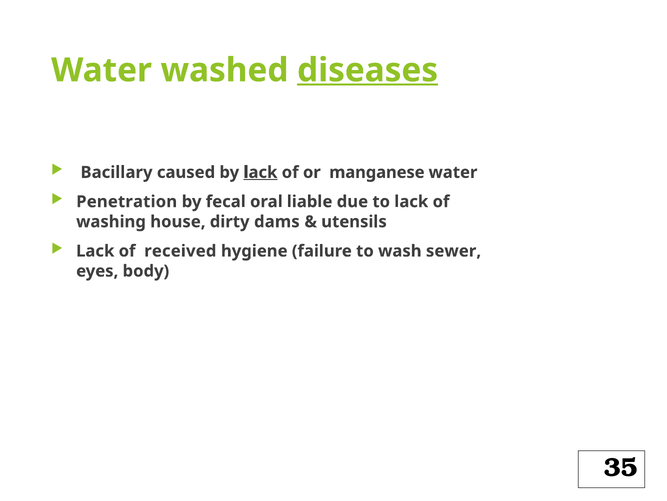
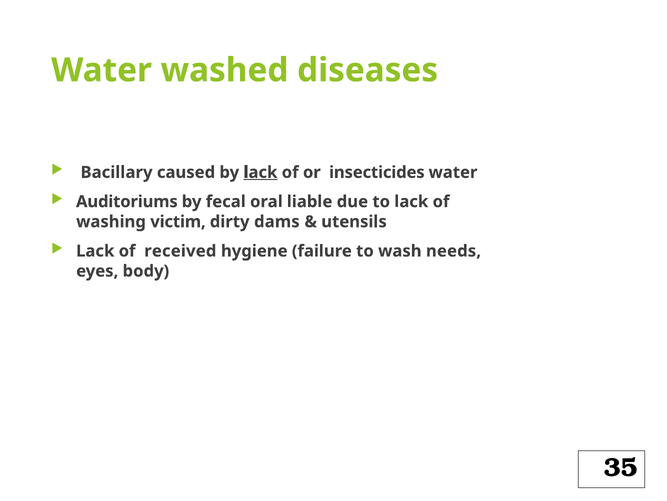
diseases underline: present -> none
manganese: manganese -> insecticides
Penetration: Penetration -> Auditoriums
house: house -> victim
sewer: sewer -> needs
